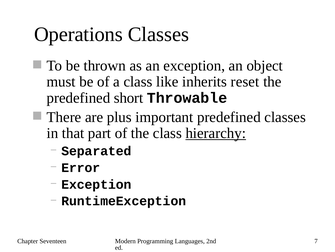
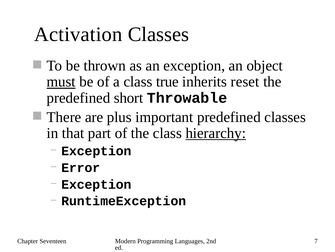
Operations: Operations -> Activation
must underline: none -> present
like: like -> true
Separated at (96, 151): Separated -> Exception
